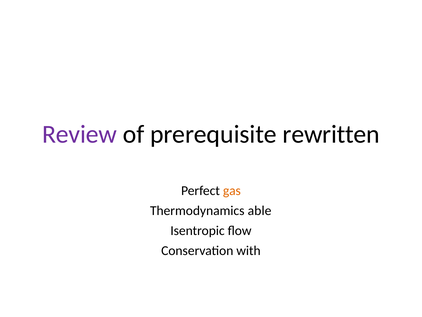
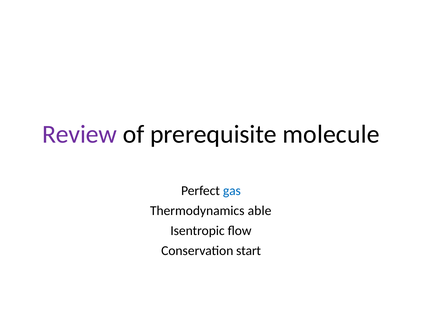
rewritten: rewritten -> molecule
gas colour: orange -> blue
with: with -> start
